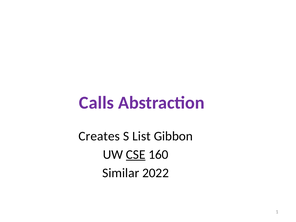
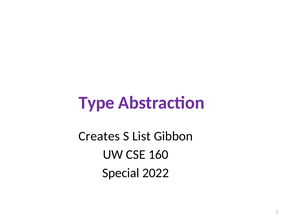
Calls: Calls -> Type
CSE underline: present -> none
Similar: Similar -> Special
